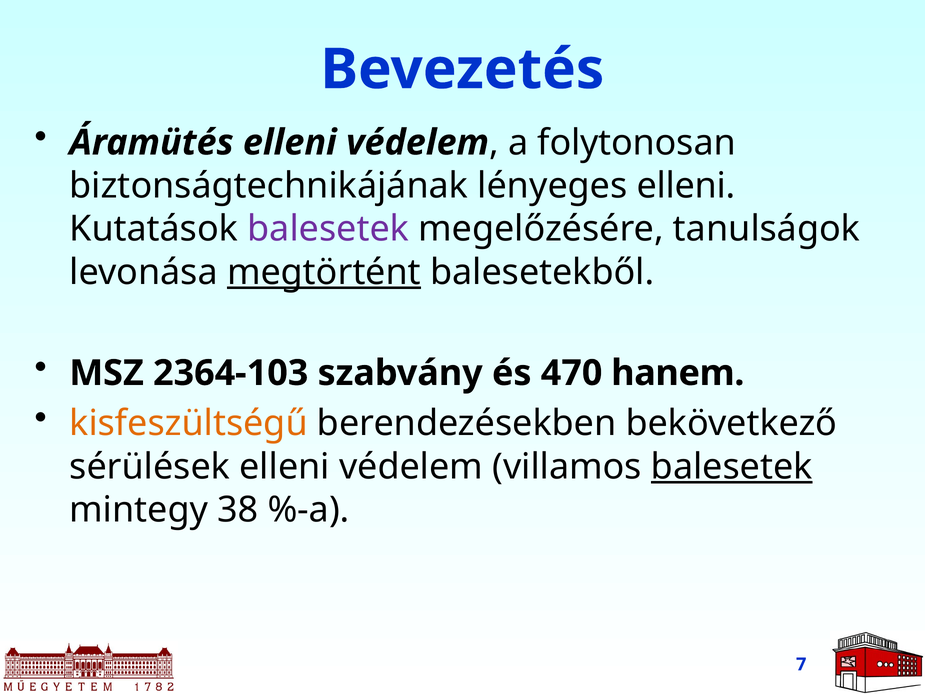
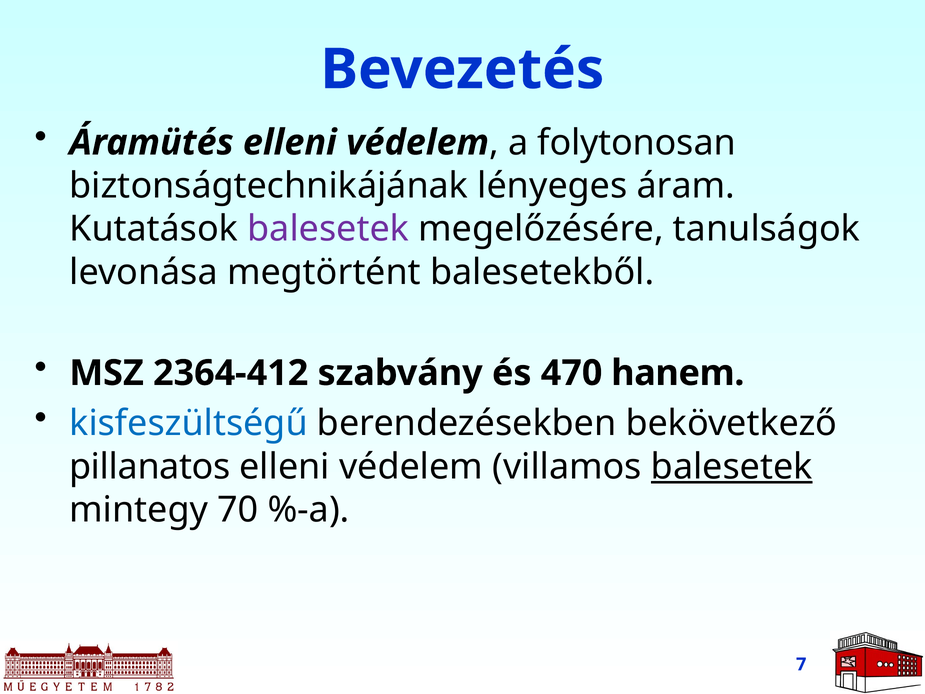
lényeges elleni: elleni -> áram
megtörtént underline: present -> none
2364-103: 2364-103 -> 2364-412
kisfeszültségű colour: orange -> blue
sérülések: sérülések -> pillanatos
38: 38 -> 70
